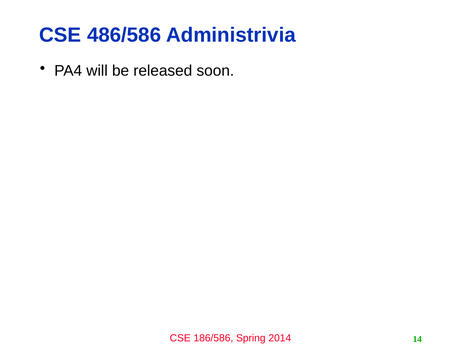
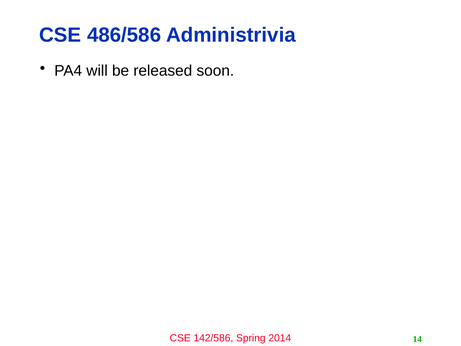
186/586: 186/586 -> 142/586
